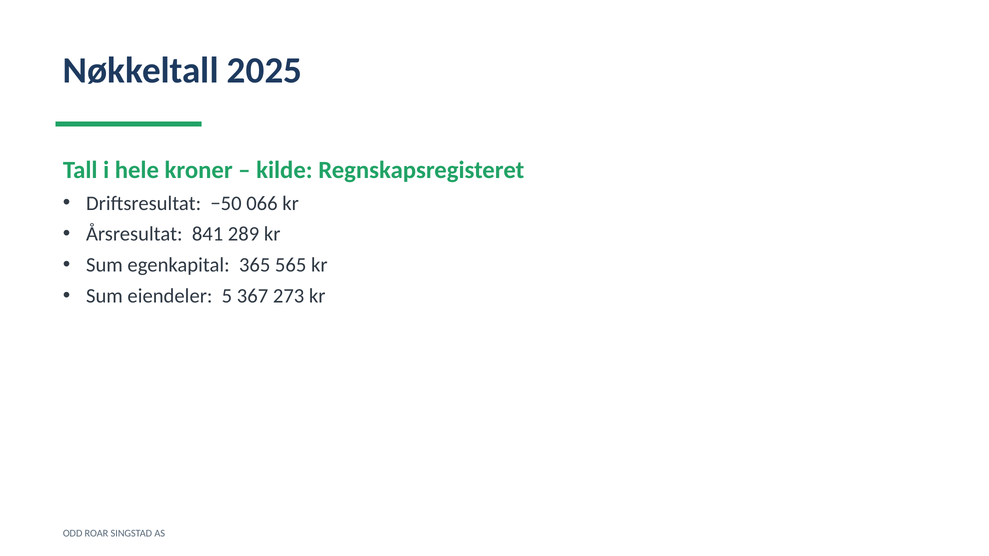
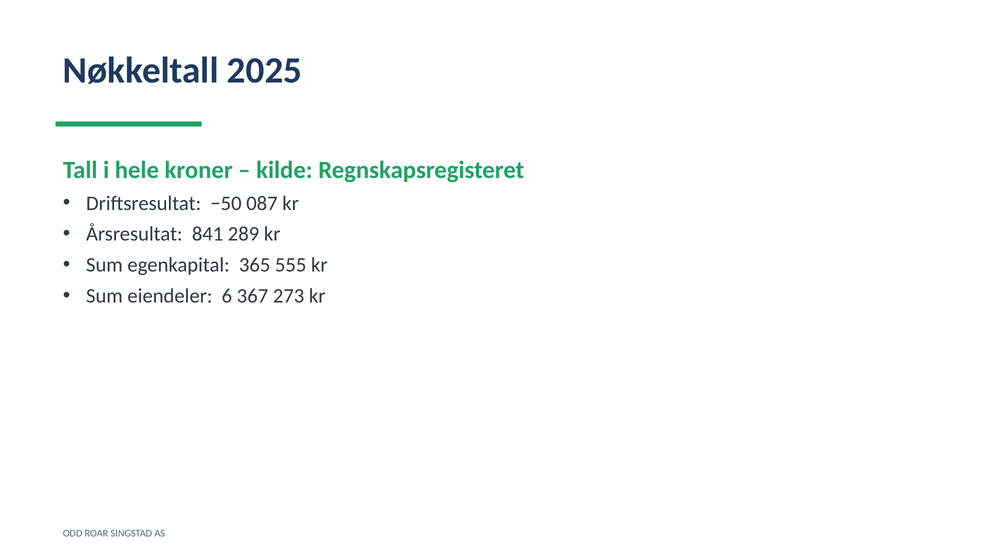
066: 066 -> 087
565: 565 -> 555
5: 5 -> 6
